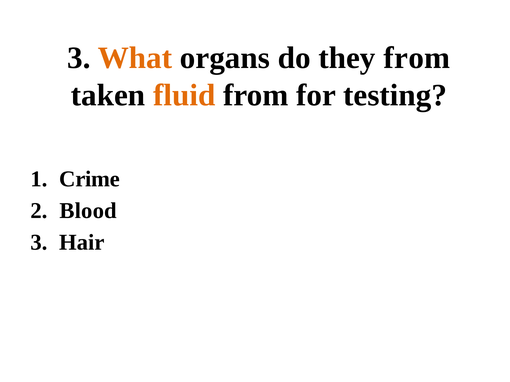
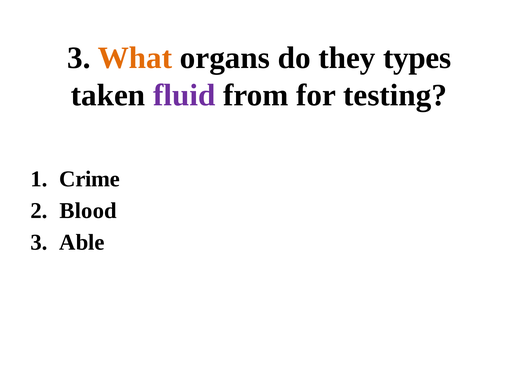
they from: from -> types
fluid colour: orange -> purple
Hair: Hair -> Able
